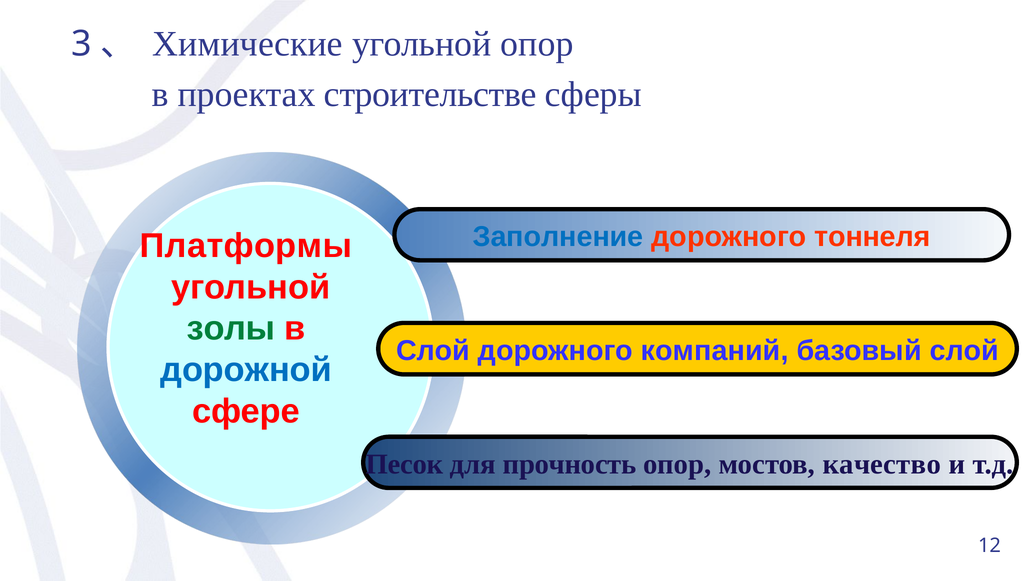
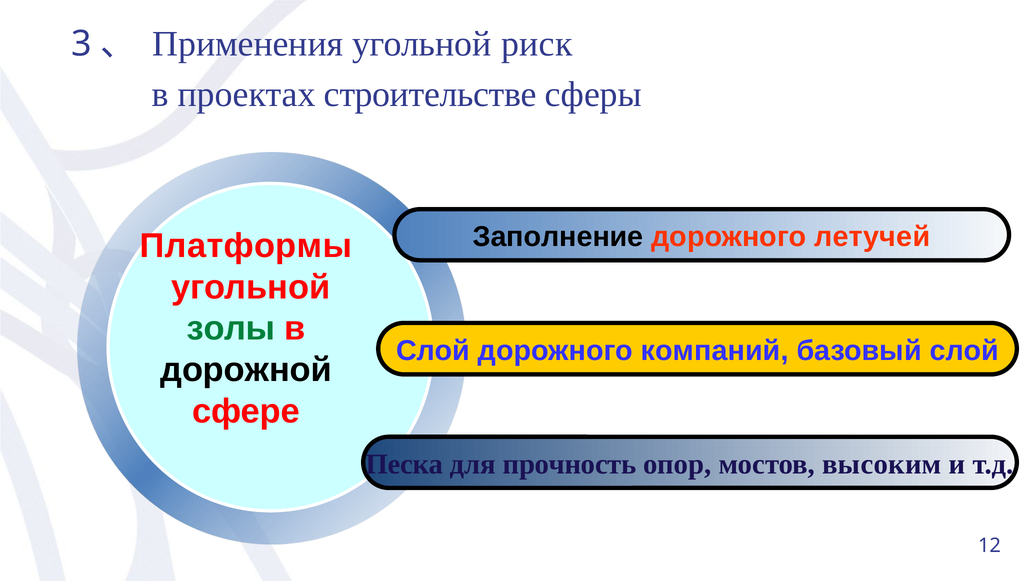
Химические: Химические -> Применения
угольной опор: опор -> риск
Заполнение colour: blue -> black
тоннеля: тоннеля -> летучей
дорожной colour: blue -> black
Песок: Песок -> Песка
качество: качество -> высоким
